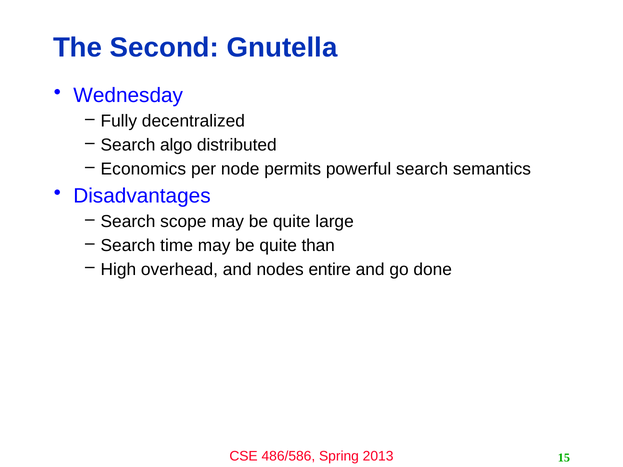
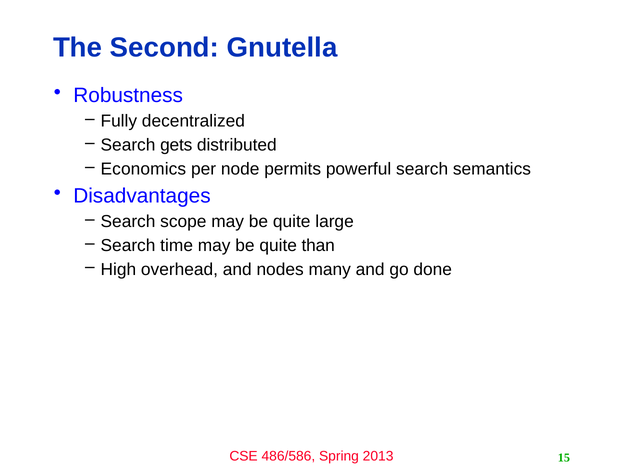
Wednesday: Wednesday -> Robustness
algo: algo -> gets
entire: entire -> many
